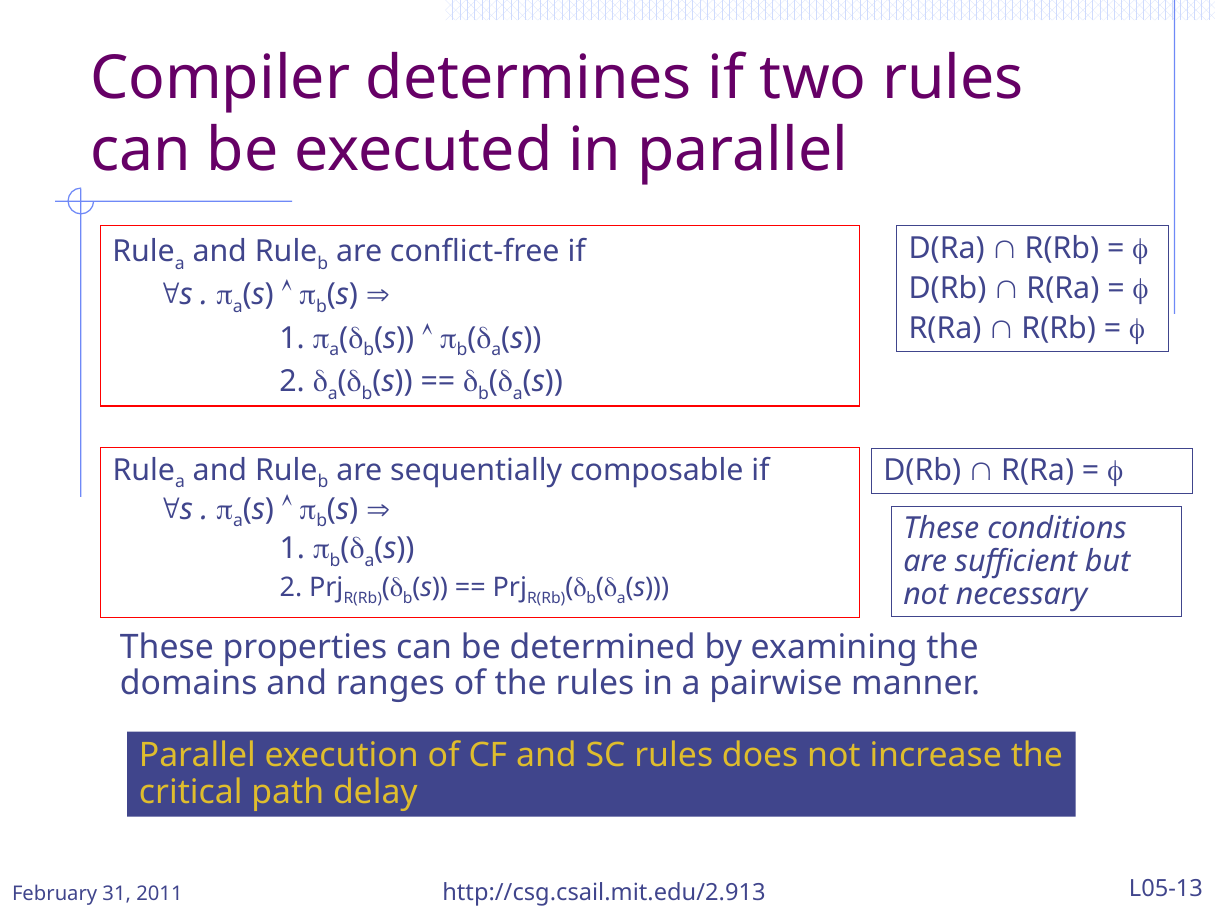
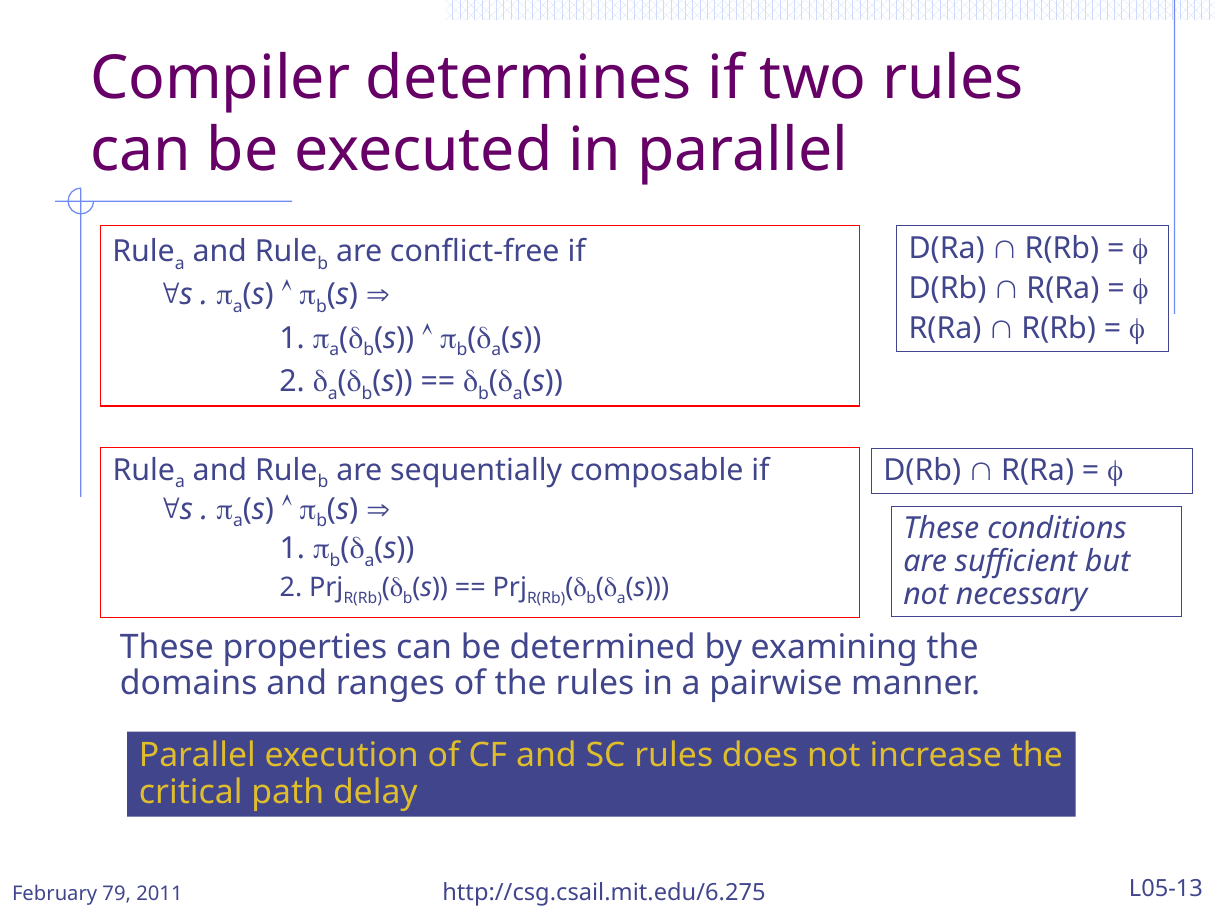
http://csg.csail.mit.edu/2.913: http://csg.csail.mit.edu/2.913 -> http://csg.csail.mit.edu/6.275
31: 31 -> 79
